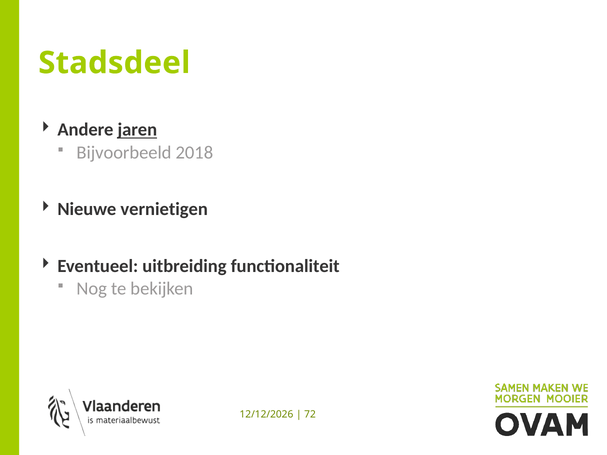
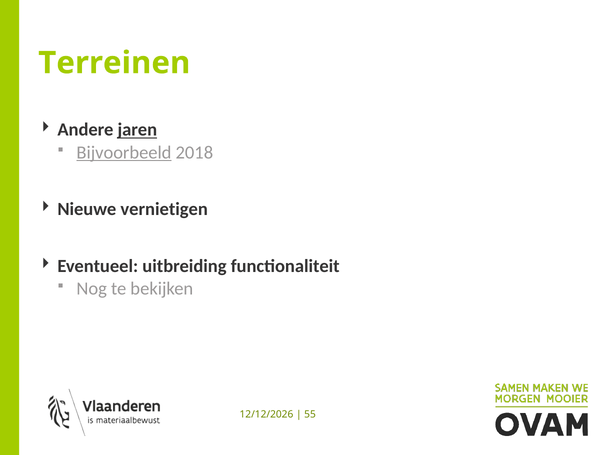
Stadsdeel: Stadsdeel -> Terreinen
Bijvoorbeeld underline: none -> present
72: 72 -> 55
